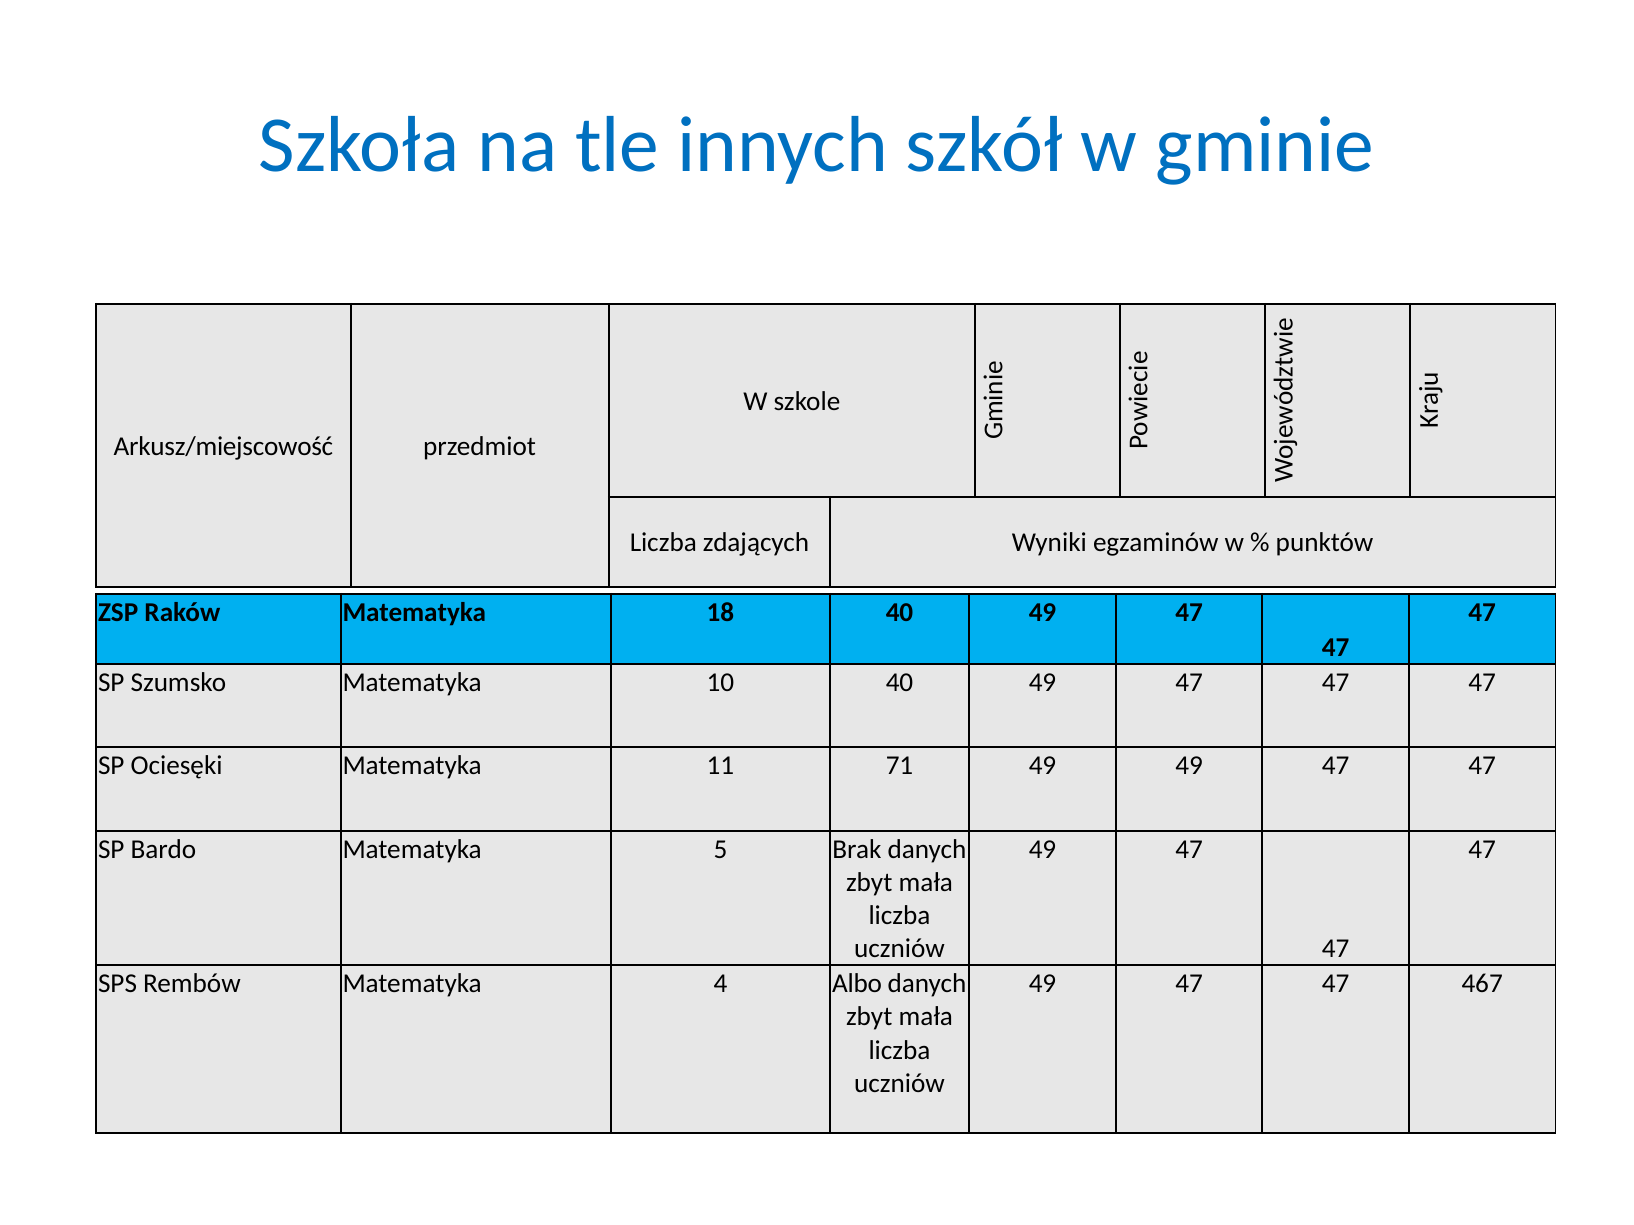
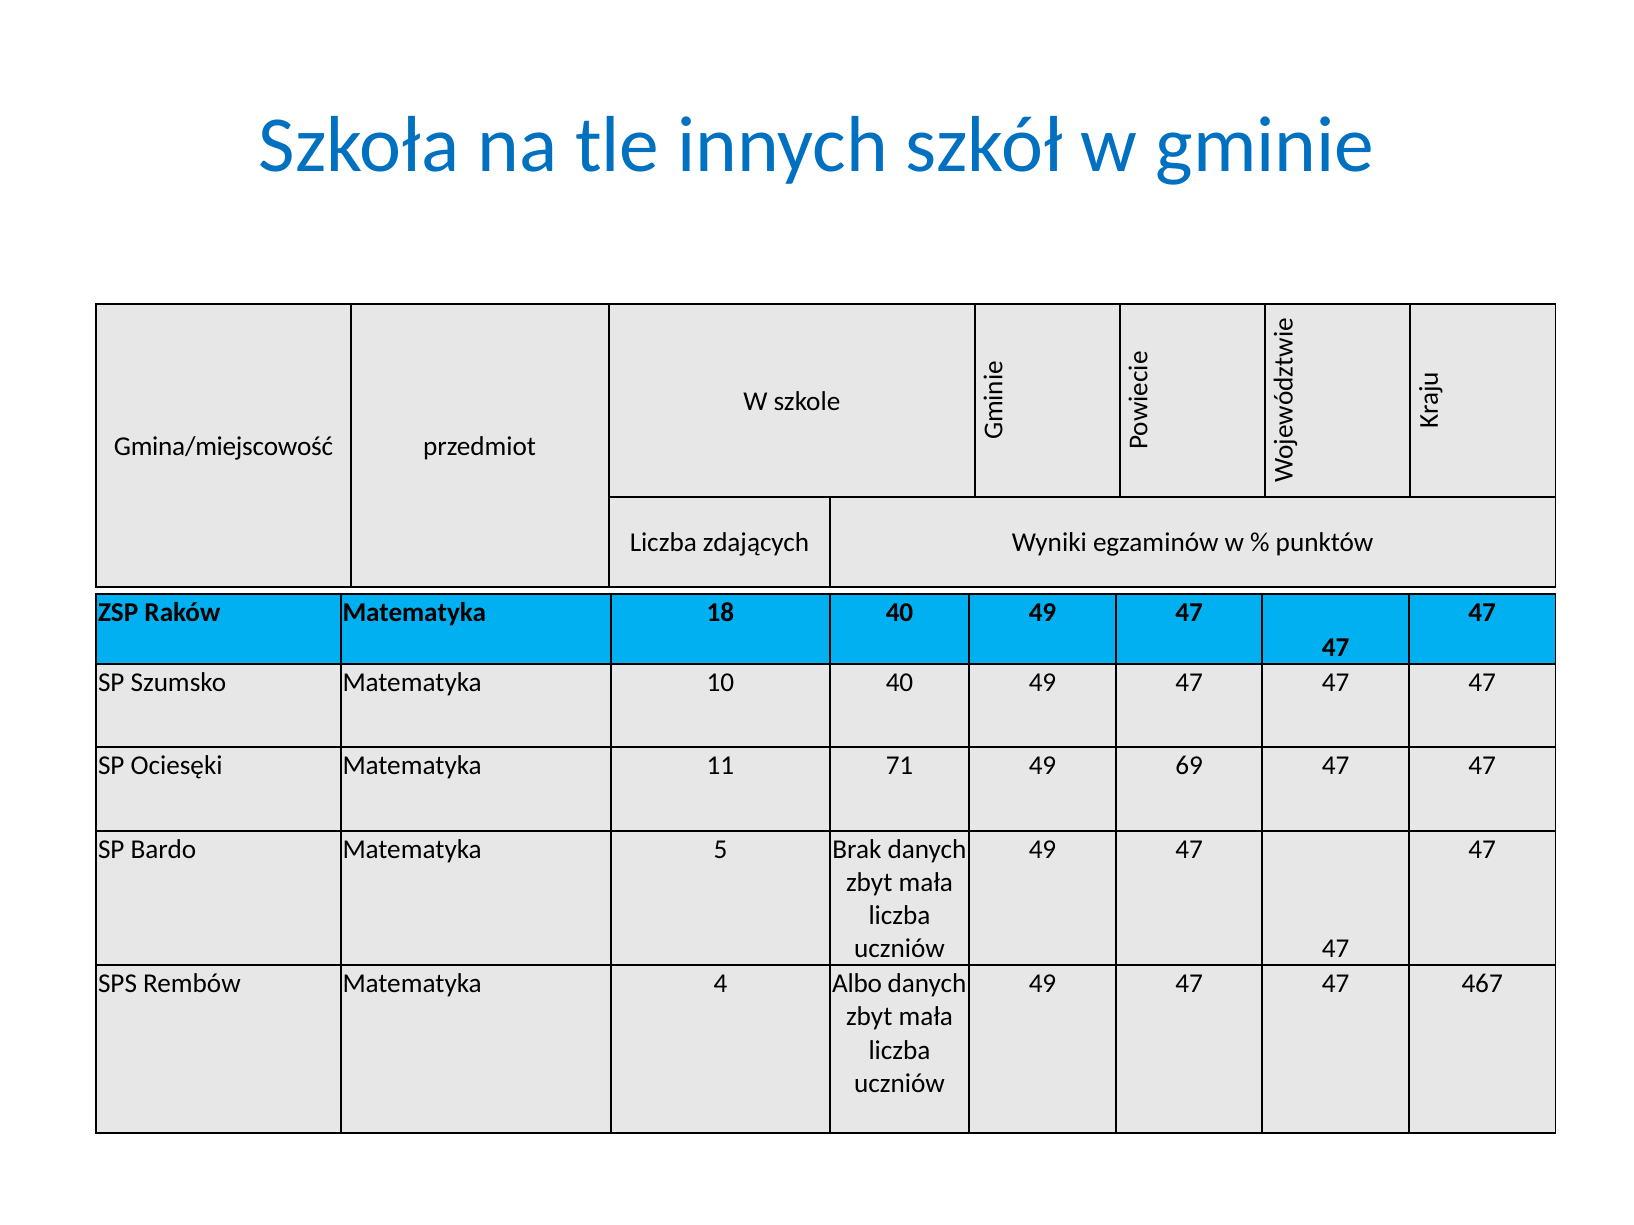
Arkusz/miejscowość: Arkusz/miejscowość -> Gmina/miejscowość
49 49: 49 -> 69
